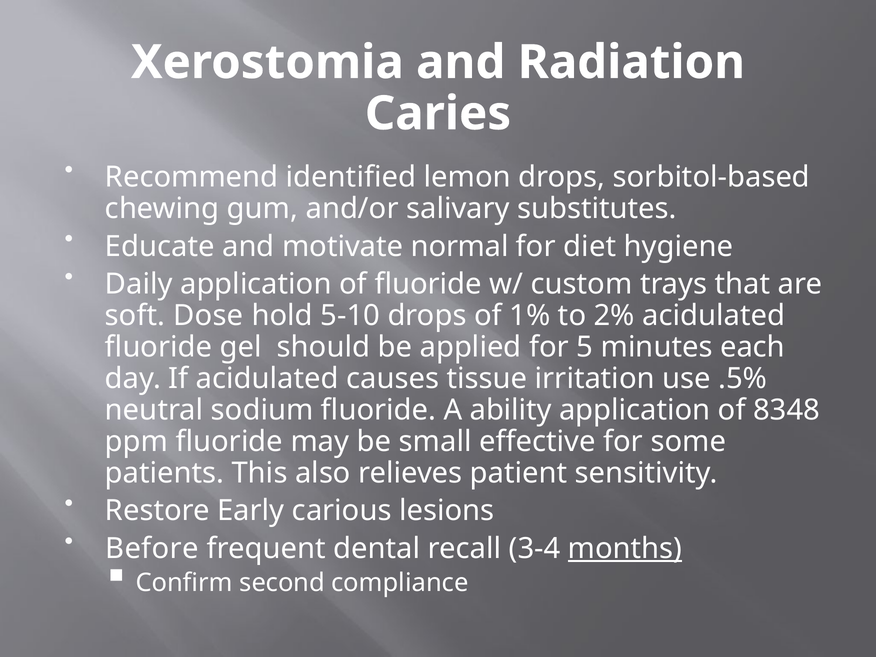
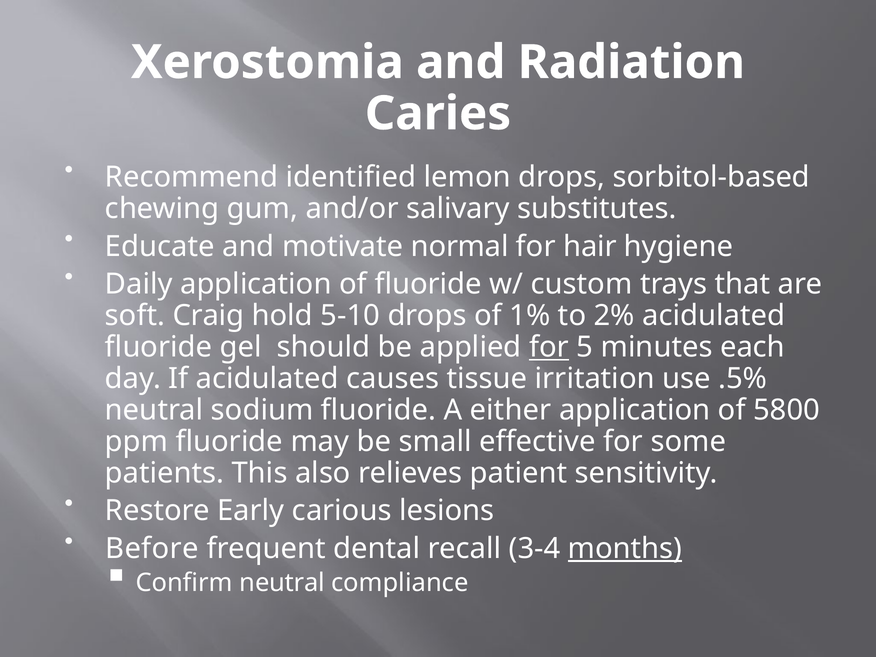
diet: diet -> hair
Dose: Dose -> Craig
for at (549, 347) underline: none -> present
ability: ability -> either
8348: 8348 -> 5800
Confirm second: second -> neutral
